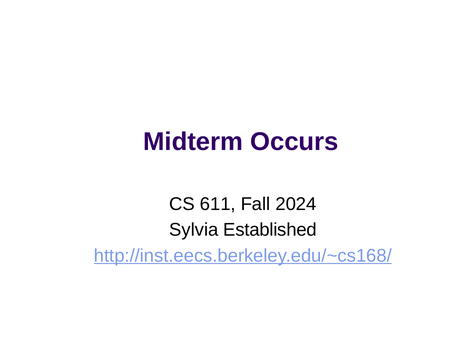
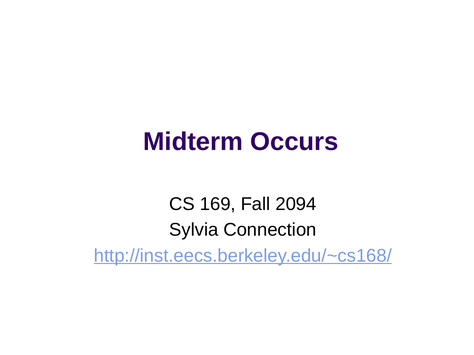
611: 611 -> 169
2024: 2024 -> 2094
Established: Established -> Connection
